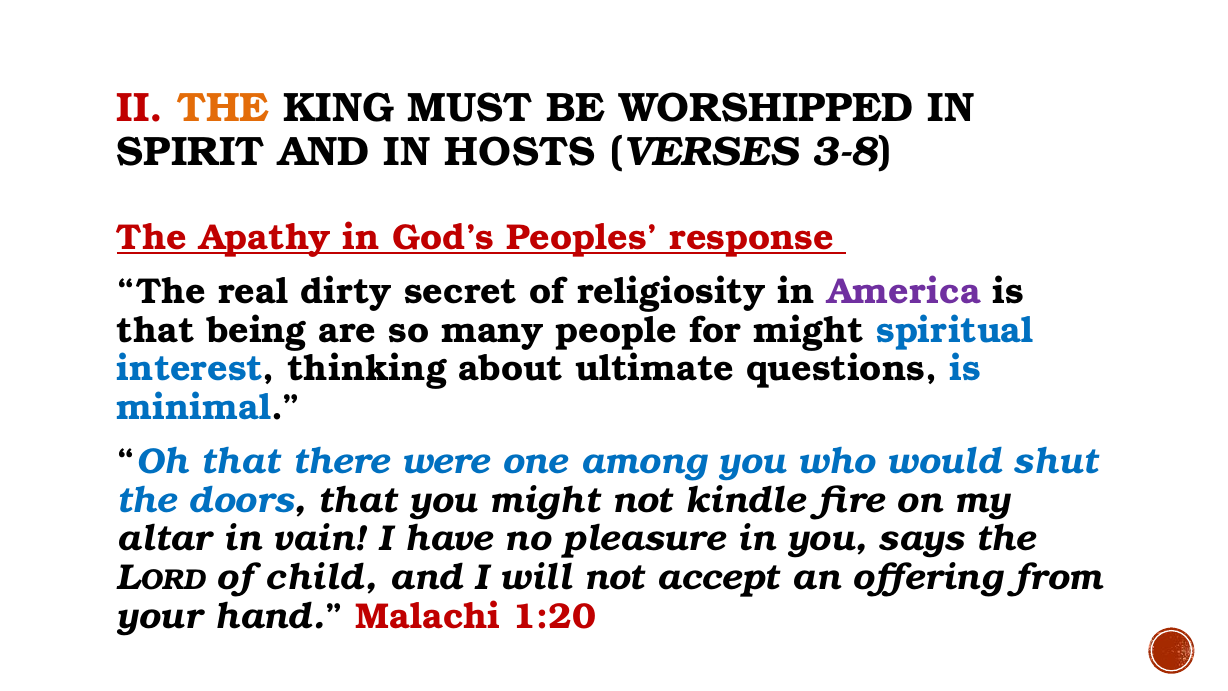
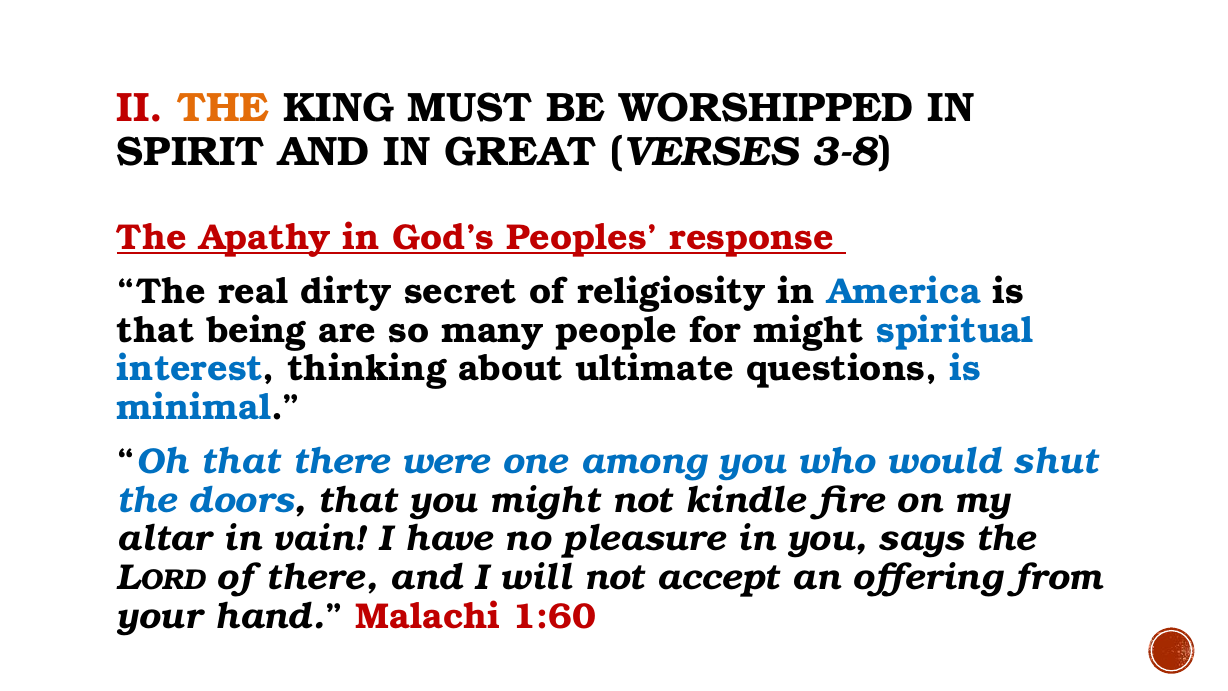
HOSTS: HOSTS -> GREAT
America colour: purple -> blue
of child: child -> there
1:20: 1:20 -> 1:60
